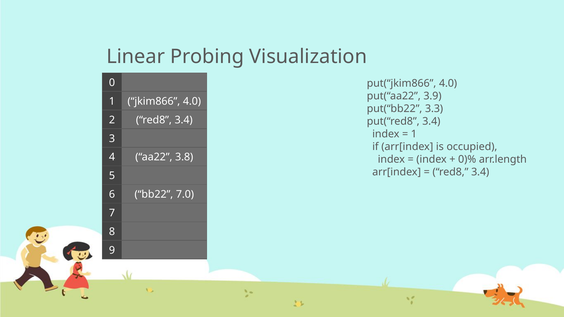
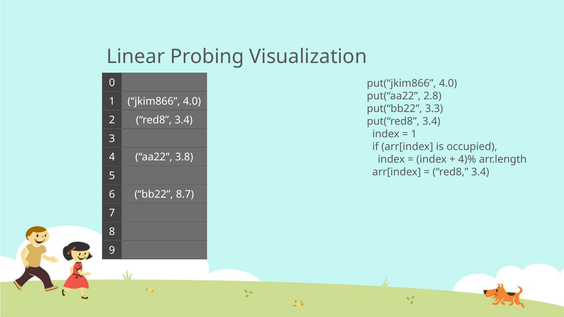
3.9: 3.9 -> 2.8
0)%: 0)% -> 4)%
7.0: 7.0 -> 8.7
